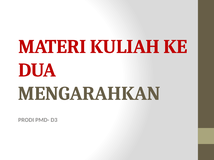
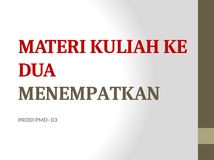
MENGARAHKAN: MENGARAHKAN -> MENEMPATKAN
